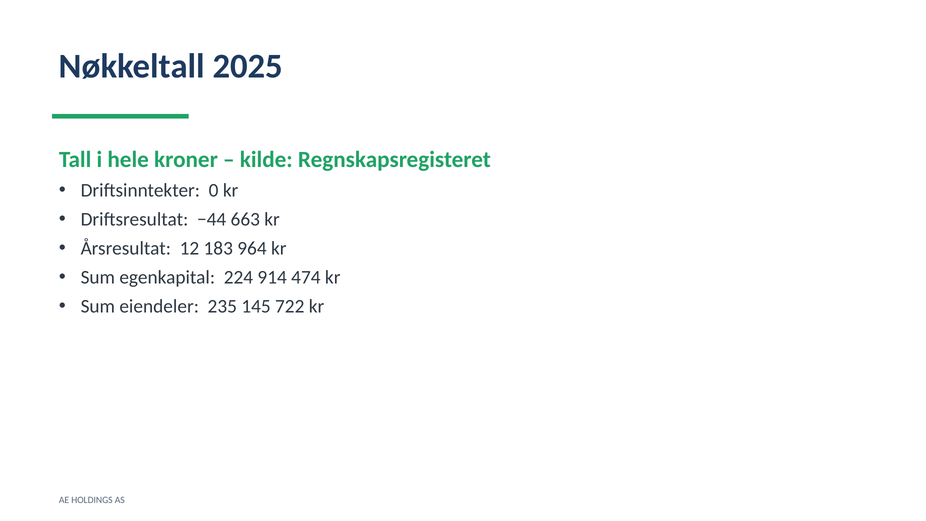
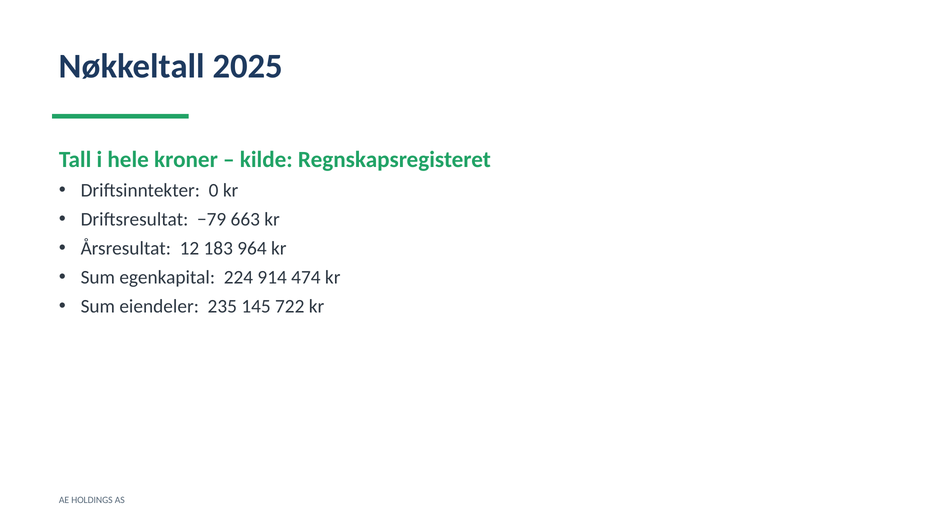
−44: −44 -> −79
